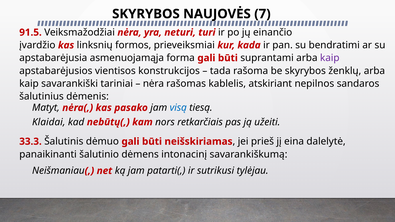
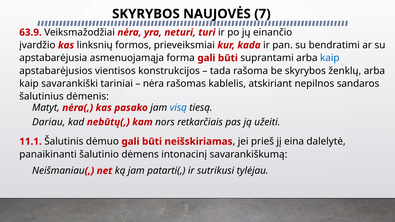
91.5: 91.5 -> 63.9
kaip at (330, 58) colour: purple -> blue
Klaidai: Klaidai -> Dariau
33.3: 33.3 -> 11.1
